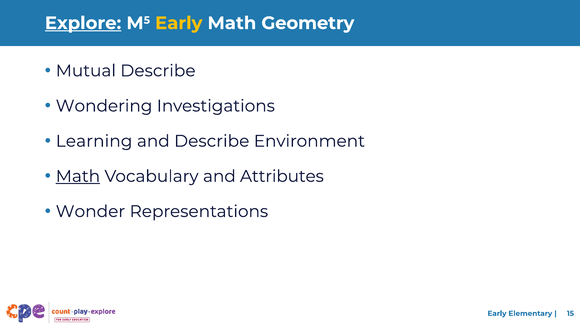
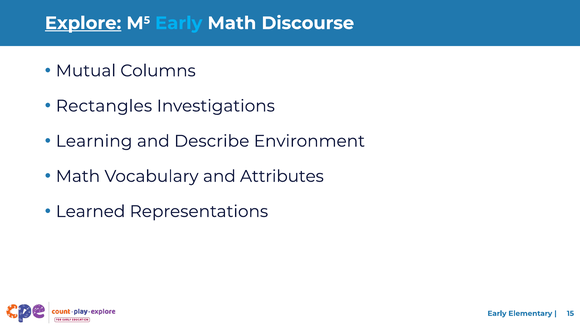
Early at (179, 23) colour: yellow -> light blue
Geometry: Geometry -> Discourse
Mutual Describe: Describe -> Columns
Wondering: Wondering -> Rectangles
Math at (78, 176) underline: present -> none
Wonder: Wonder -> Learned
